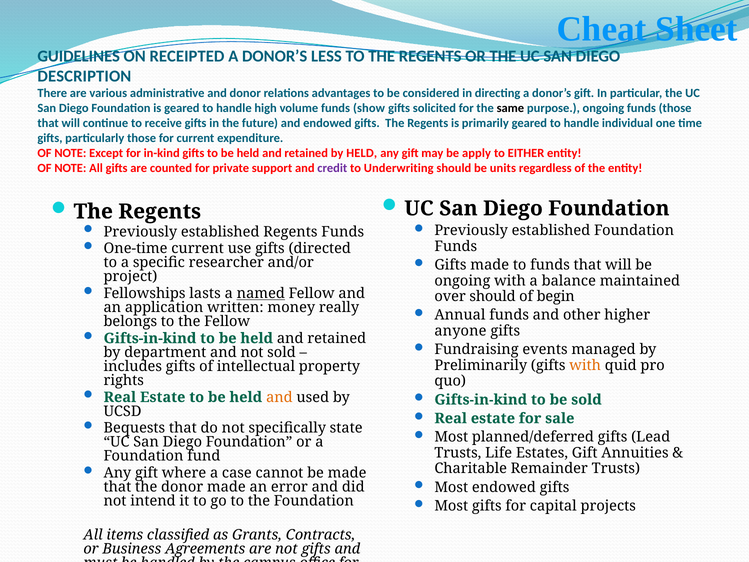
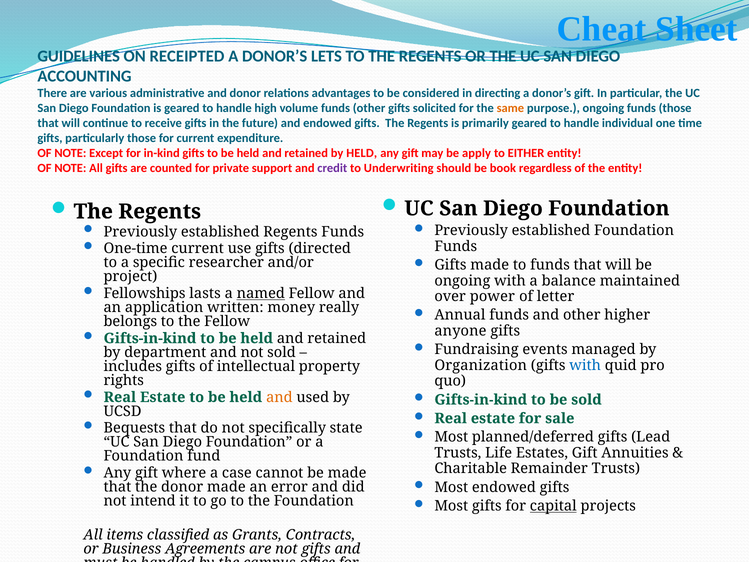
LESS: LESS -> LETS
DESCRIPTION: DESCRIPTION -> ACCOUNTING
funds show: show -> other
same colour: black -> orange
units: units -> book
over should: should -> power
begin: begin -> letter
Preliminarily: Preliminarily -> Organization
with at (585, 365) colour: orange -> blue
capital underline: none -> present
